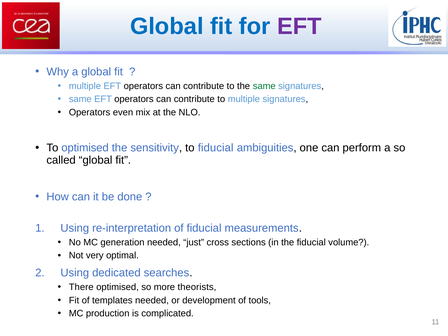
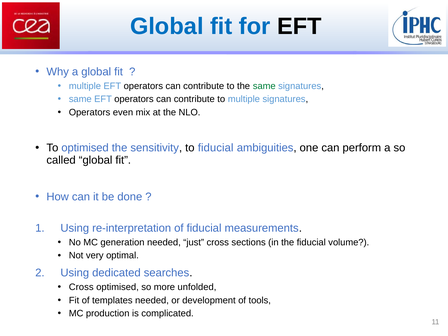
EFT at (299, 26) colour: purple -> black
There at (81, 287): There -> Cross
theorists: theorists -> unfolded
